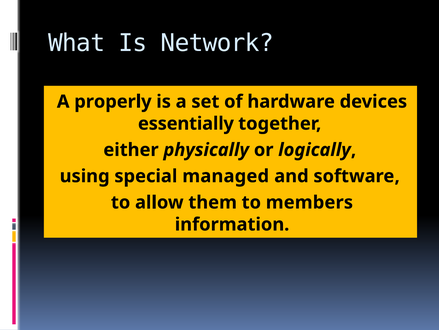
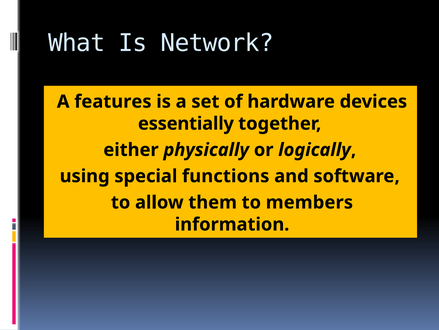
properly: properly -> features
managed: managed -> functions
